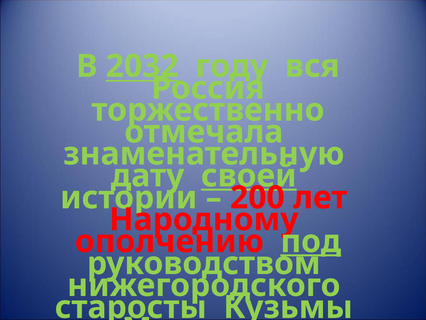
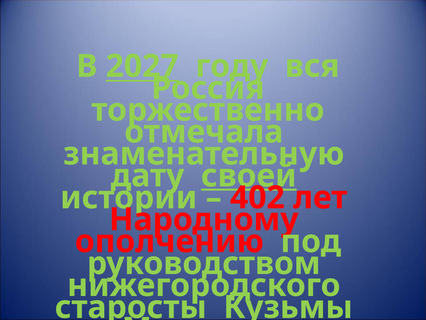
2032: 2032 -> 2027
200: 200 -> 402
под underline: present -> none
